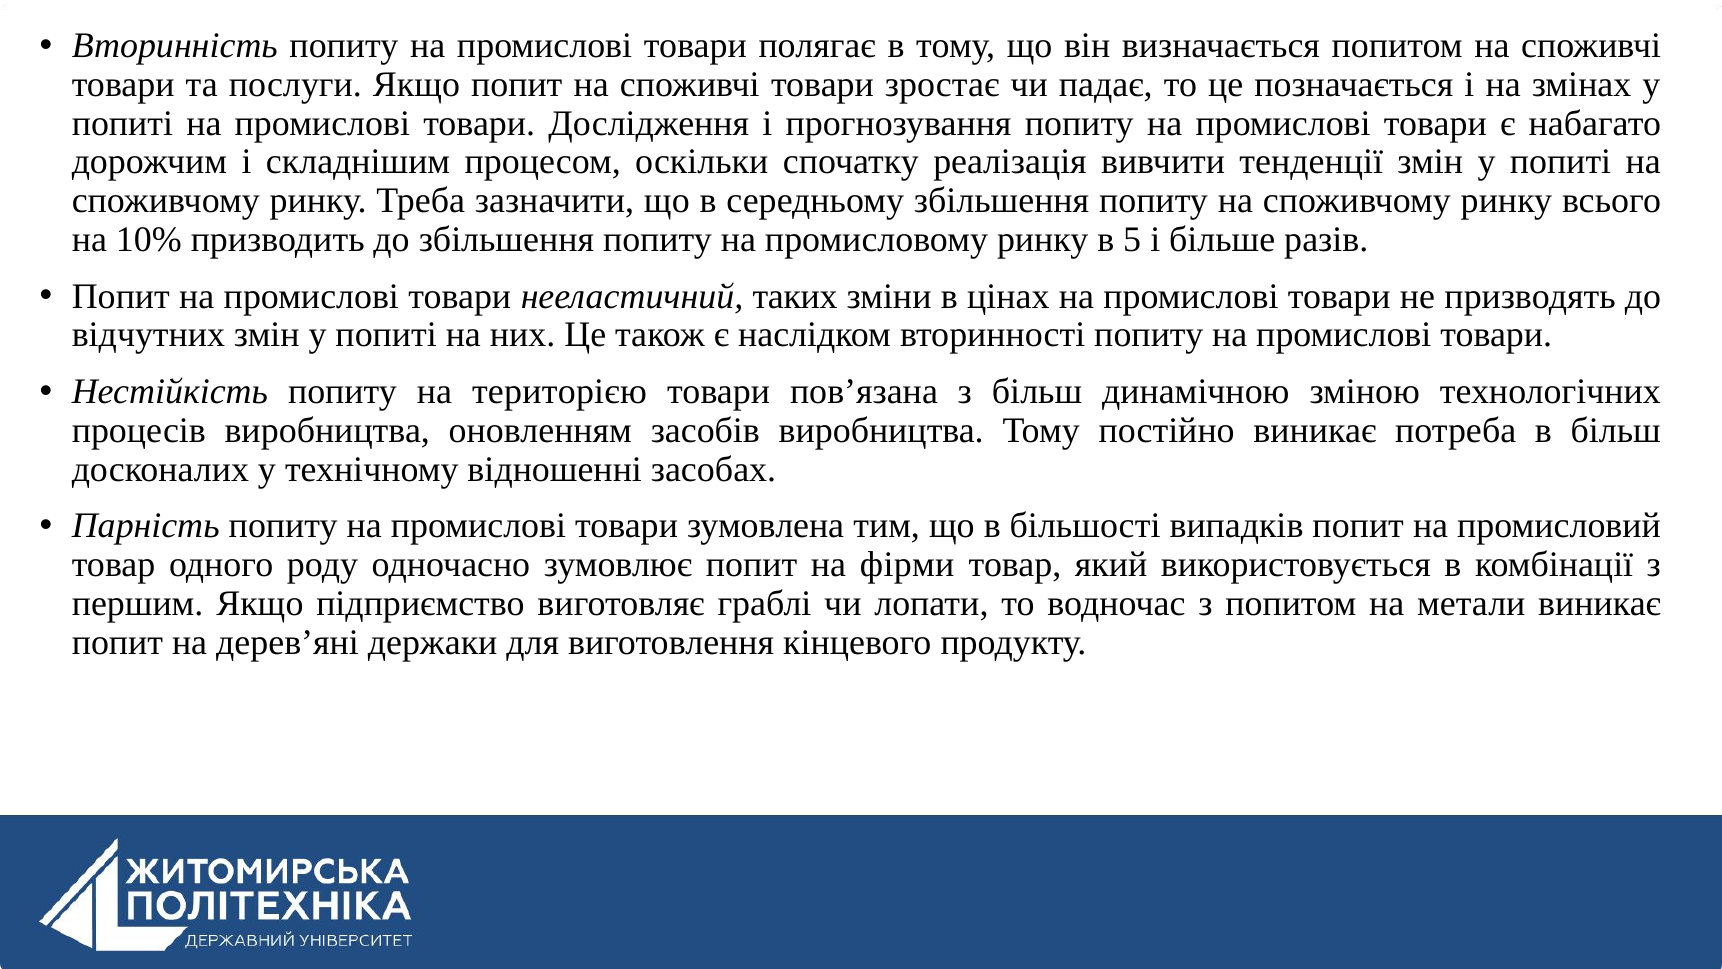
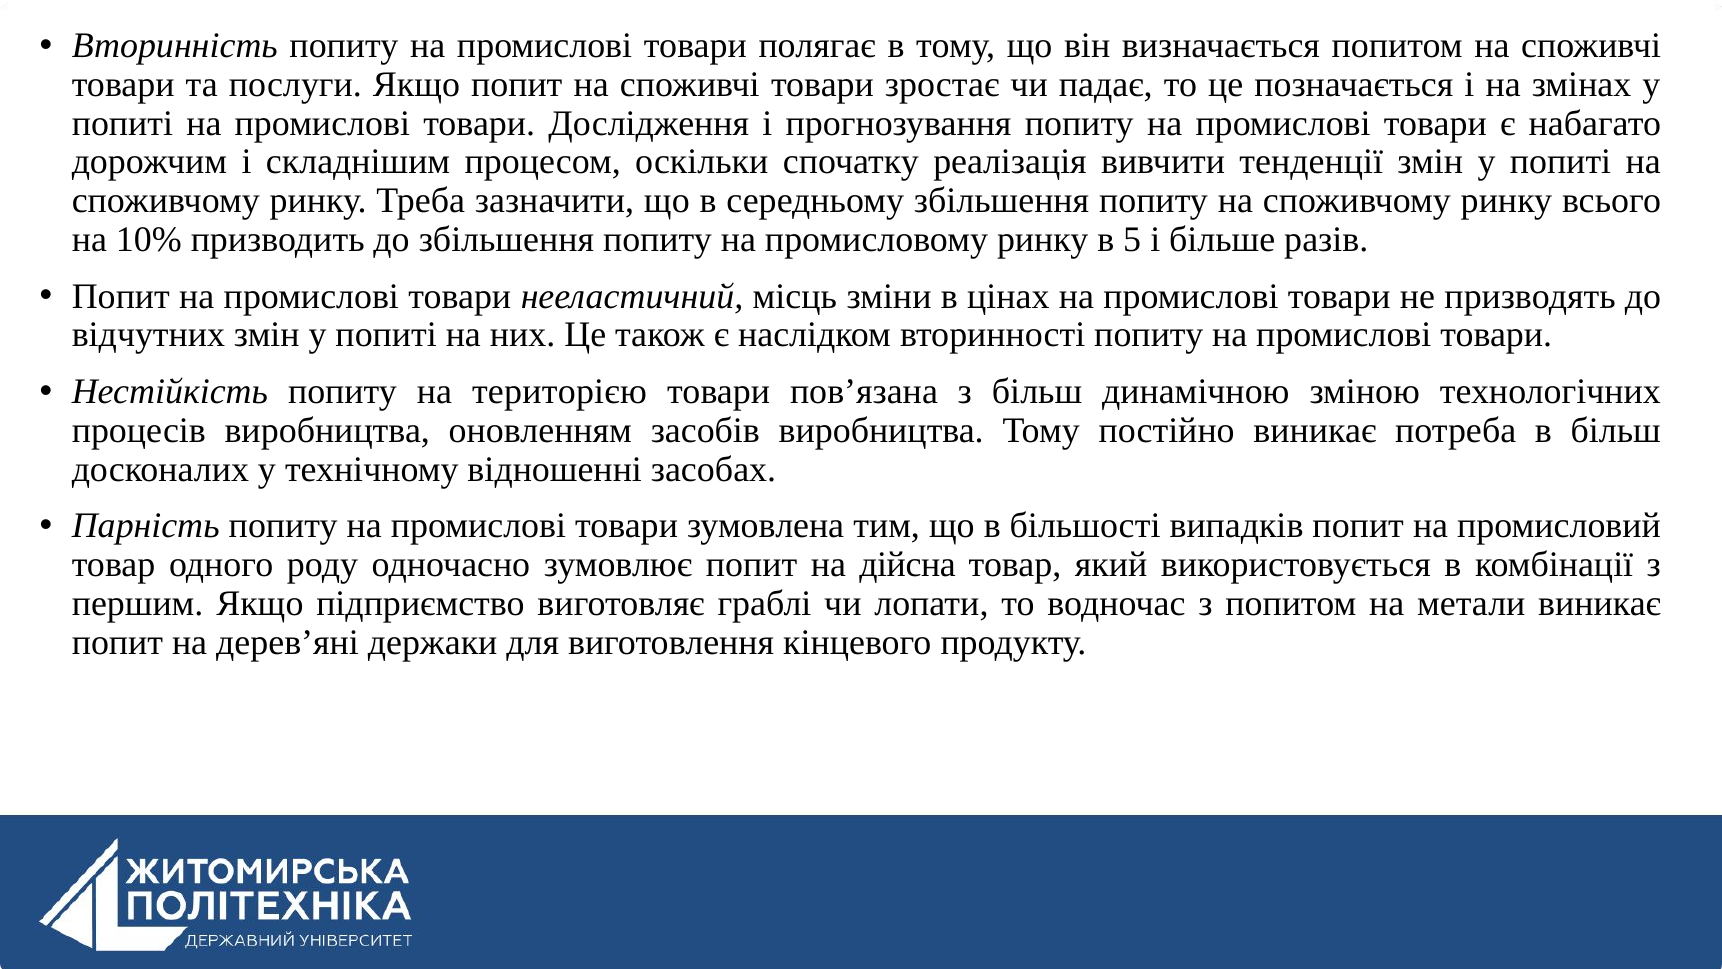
таких: таких -> місць
фірми: фірми -> дійсна
